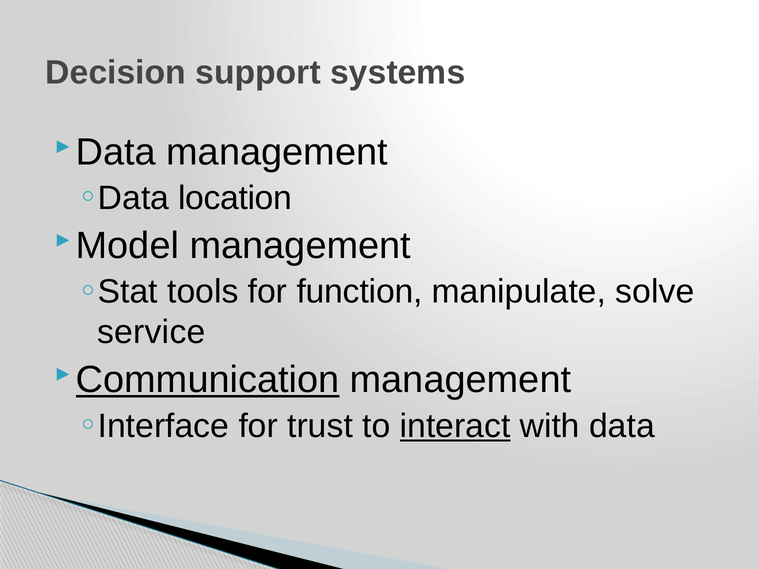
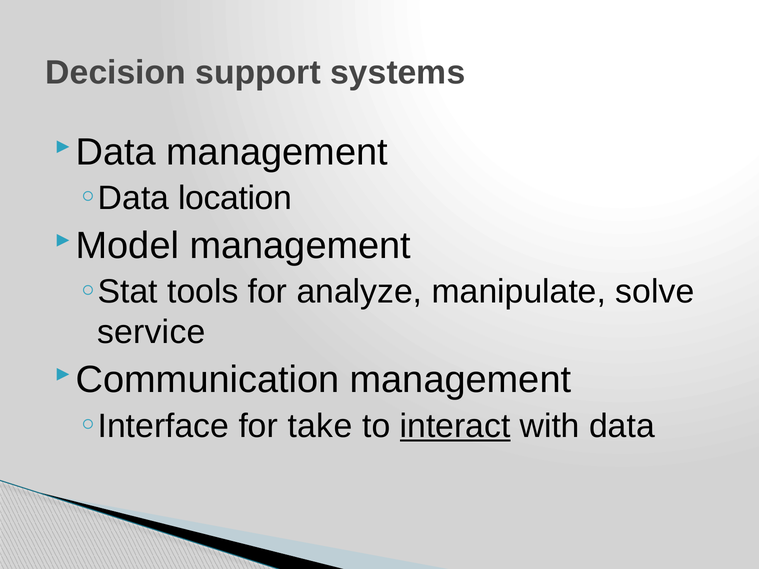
function: function -> analyze
Communication underline: present -> none
trust: trust -> take
